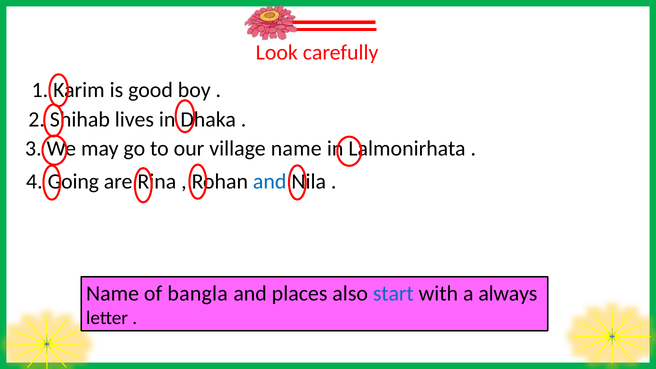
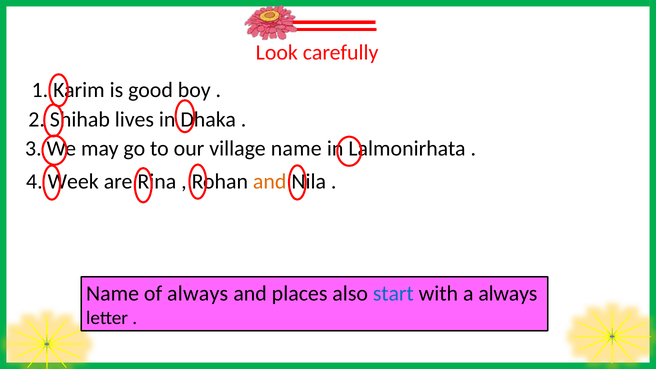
Going: Going -> Week
and at (270, 182) colour: blue -> orange
of bangla: bangla -> always
